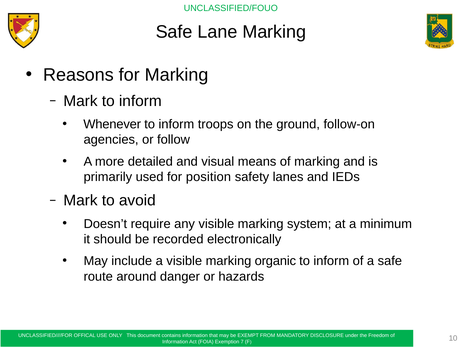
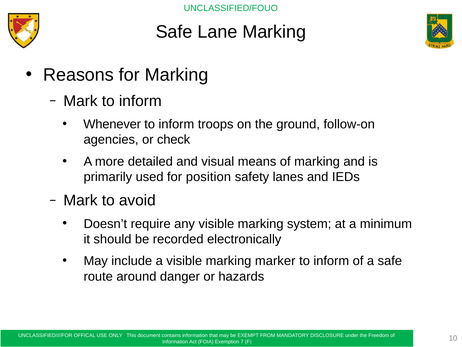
follow: follow -> check
organic: organic -> marker
